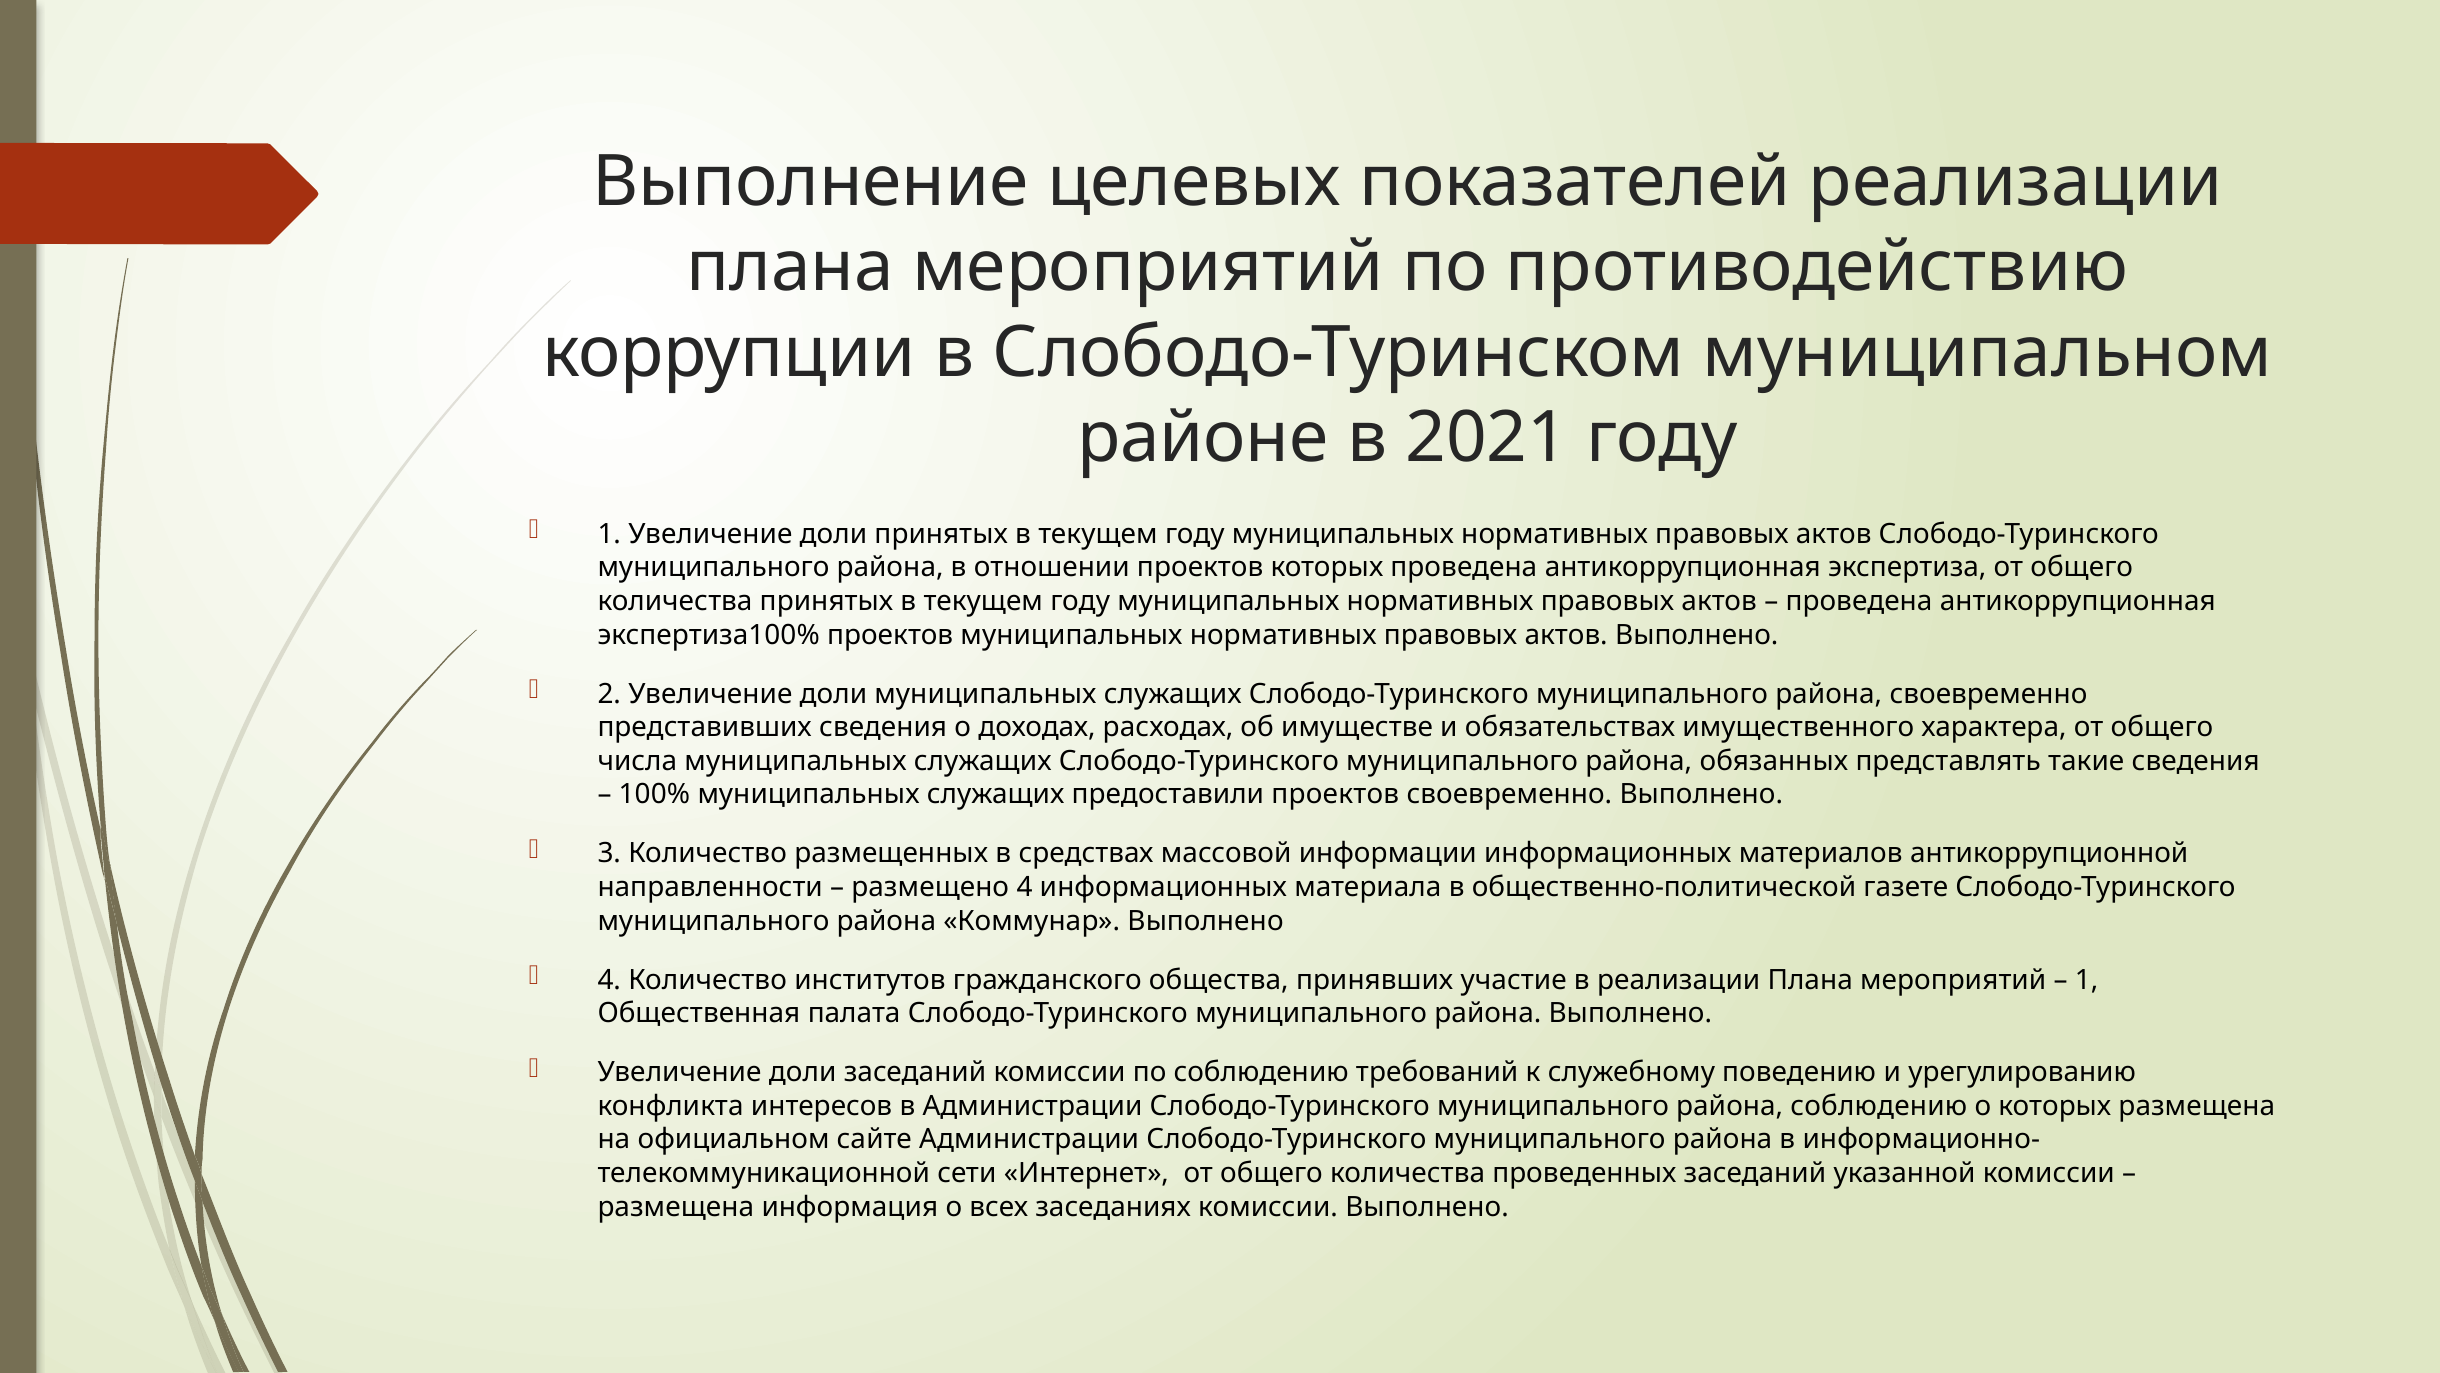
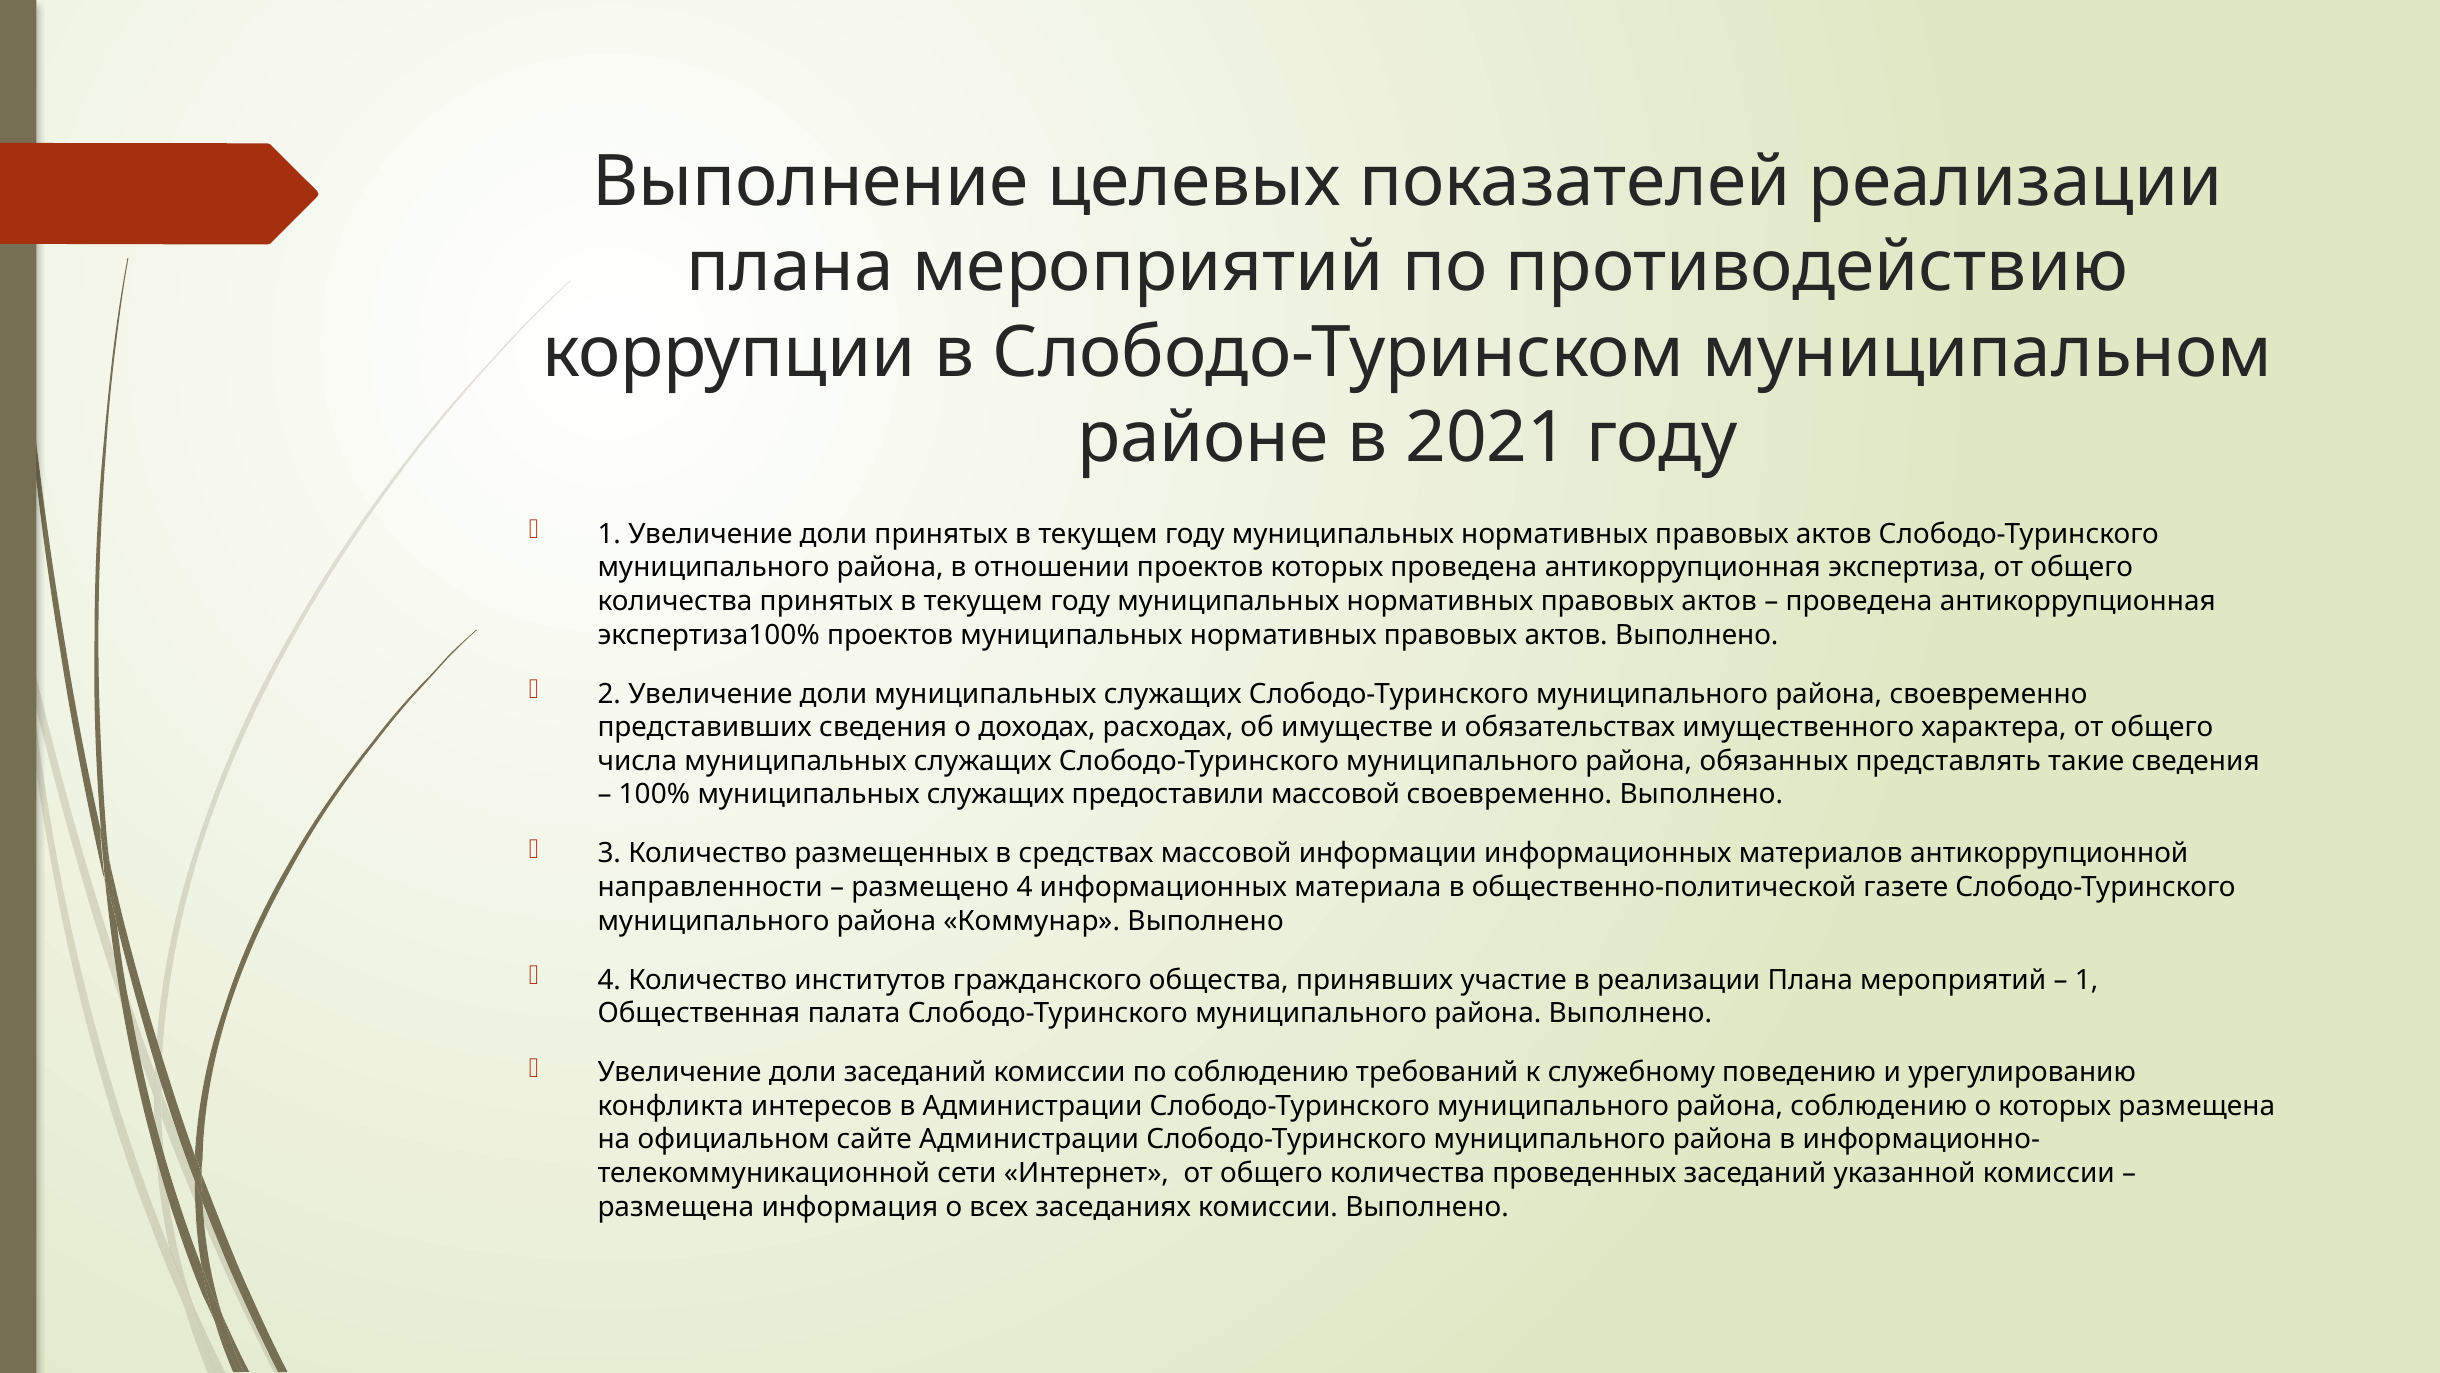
предоставили проектов: проектов -> массовой
